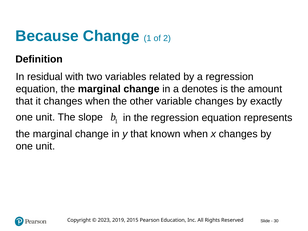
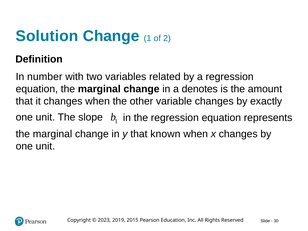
Because: Because -> Solution
residual: residual -> number
